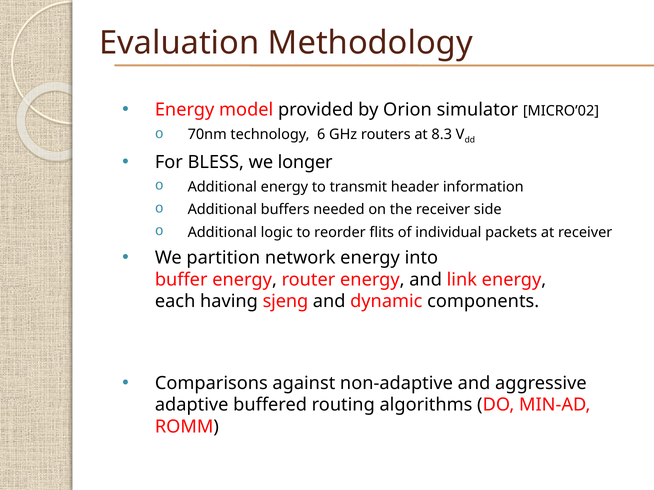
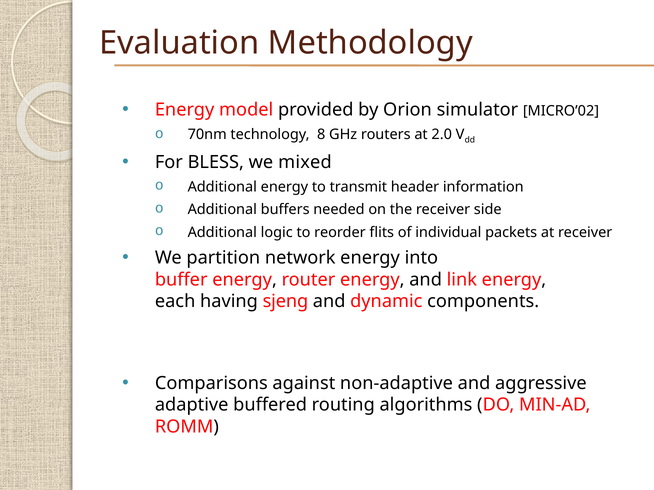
6: 6 -> 8
8.3: 8.3 -> 2.0
longer: longer -> mixed
